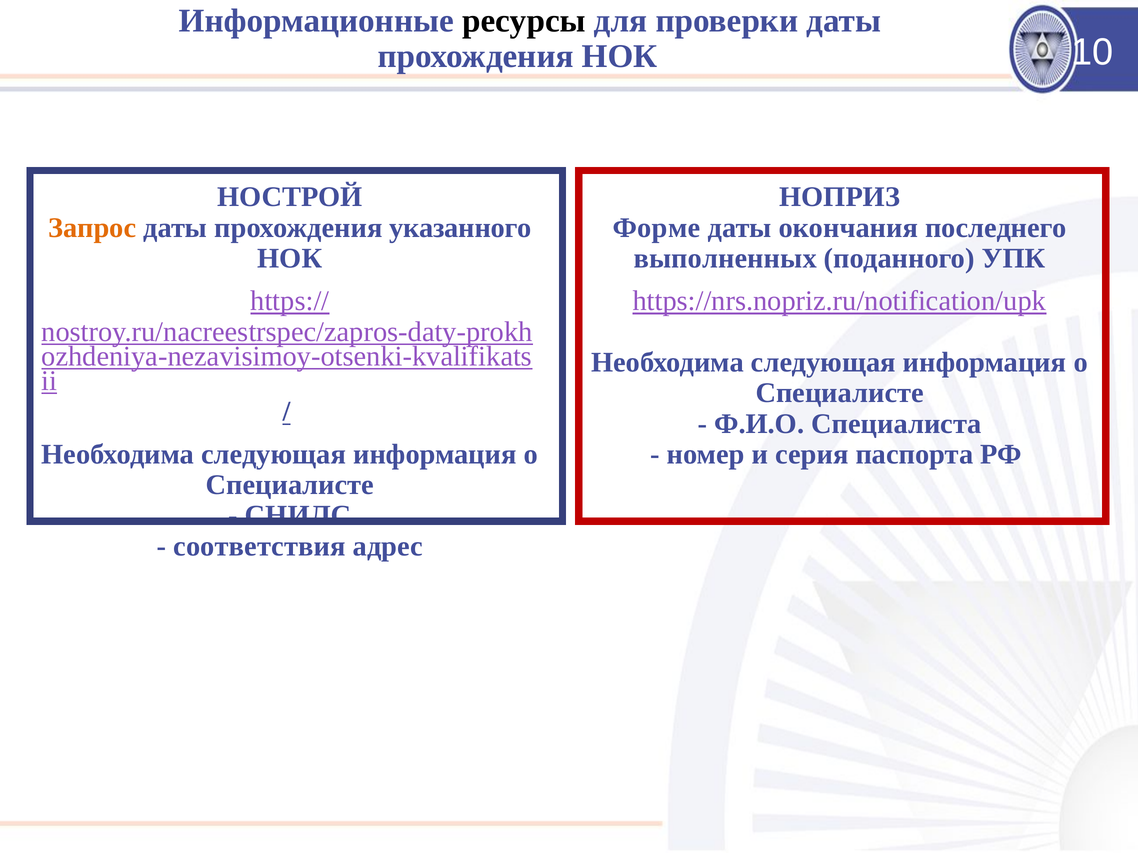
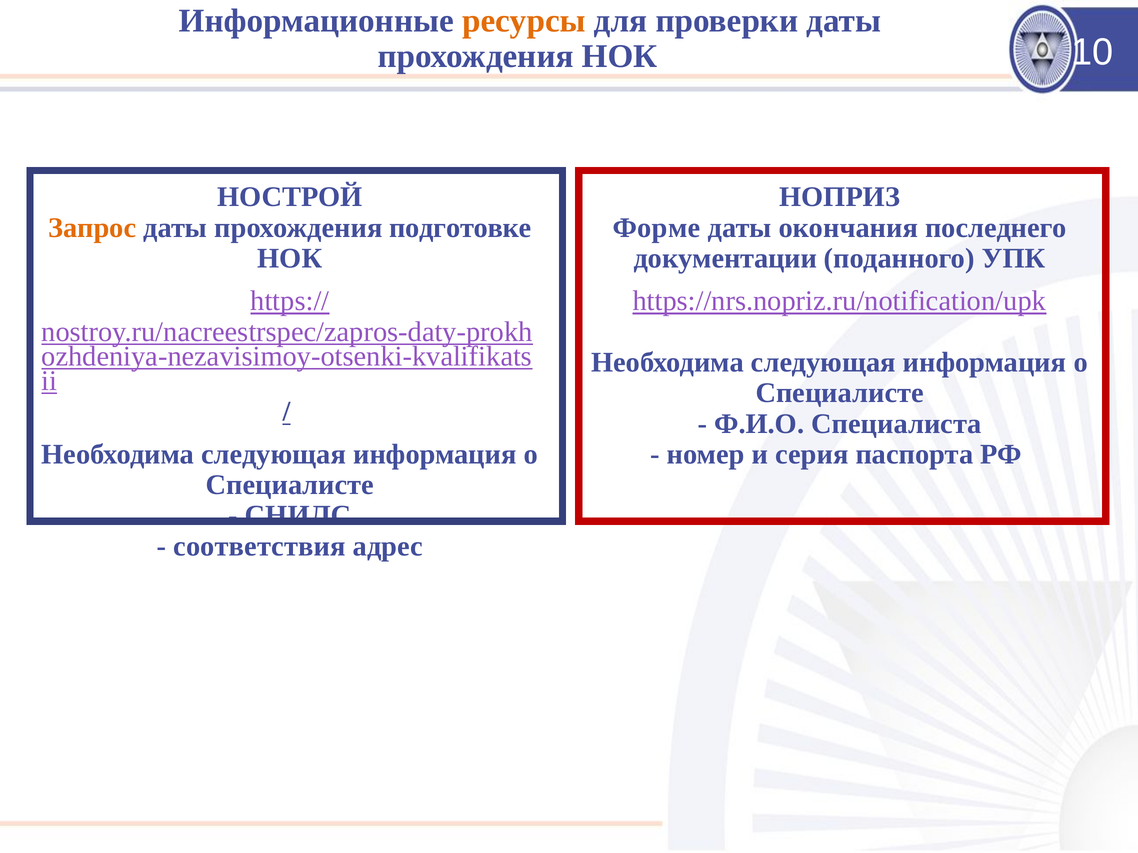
ресурсы colour: black -> orange
указанного: указанного -> подготовке
выполненных: выполненных -> документации
